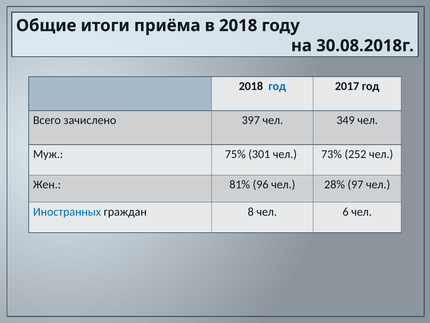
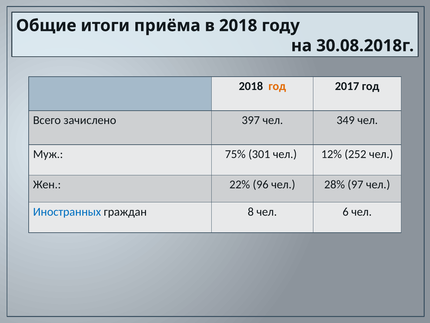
год at (277, 86) colour: blue -> orange
73%: 73% -> 12%
81%: 81% -> 22%
